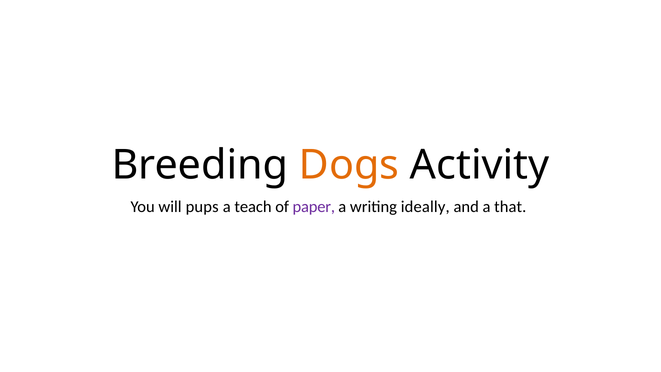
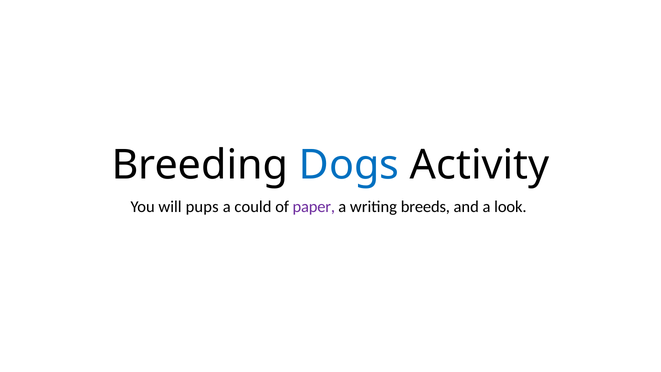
Dogs colour: orange -> blue
teach: teach -> could
ideally: ideally -> breeds
that: that -> look
